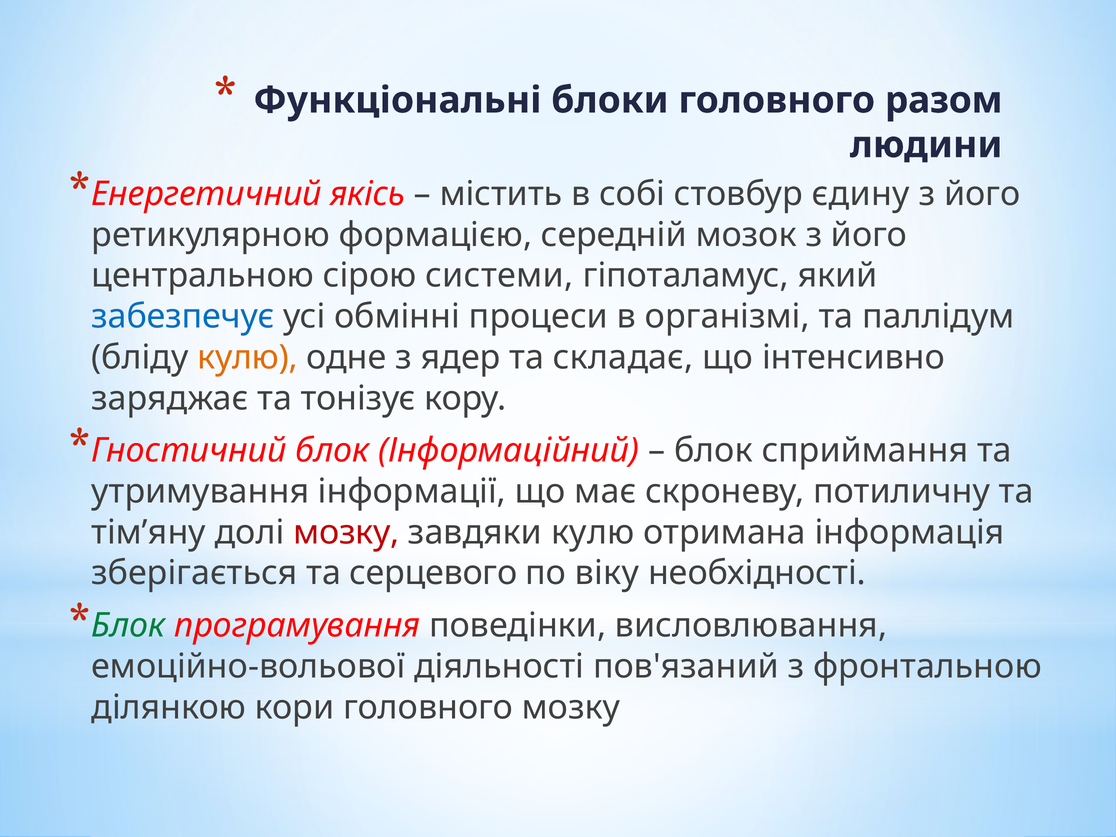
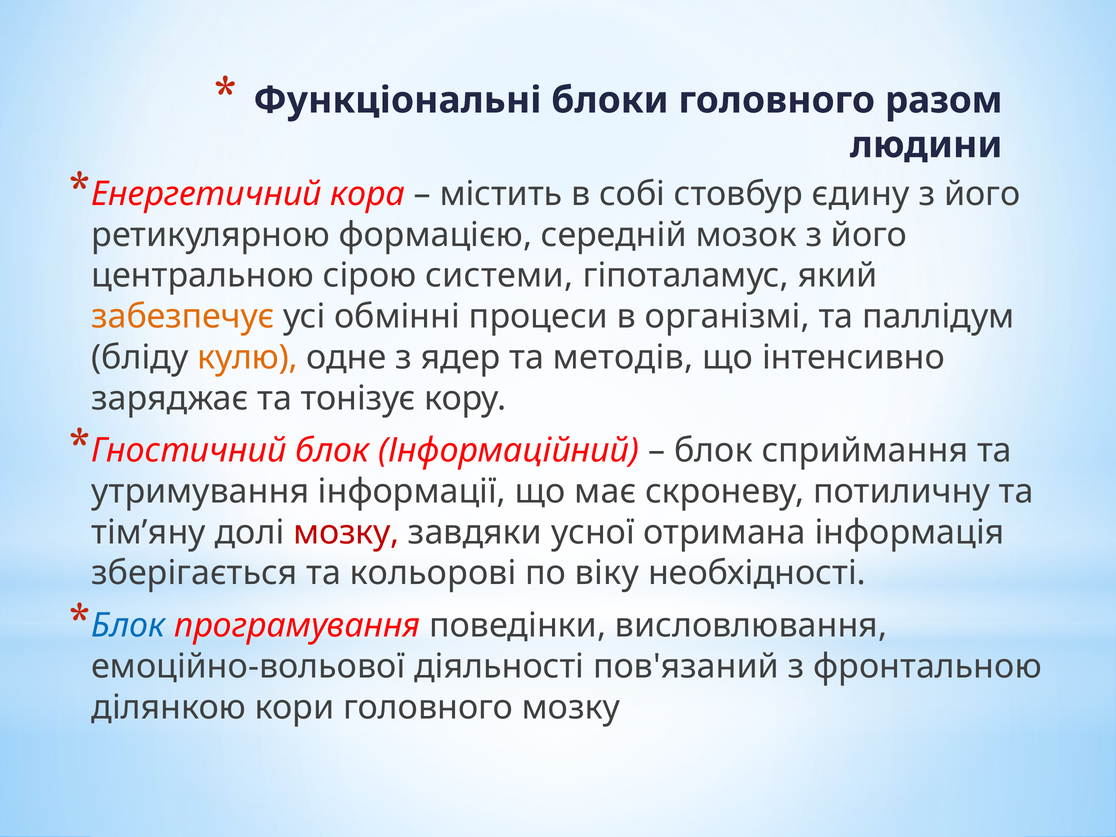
якісь: якісь -> кора
забезпечує colour: blue -> orange
складає: складає -> методів
завдяки кулю: кулю -> усної
серцевого: серцевого -> кольорові
Блок at (128, 626) colour: green -> blue
